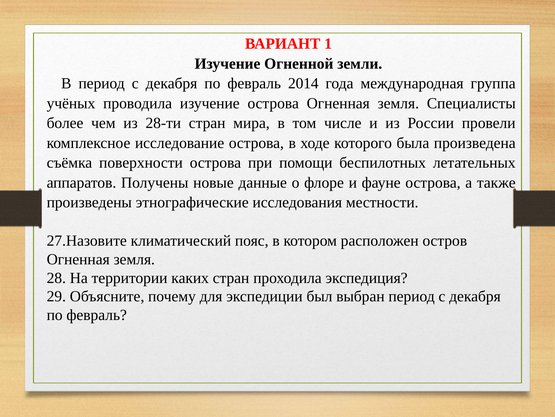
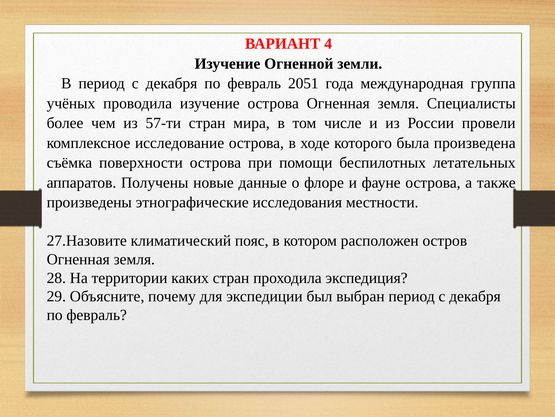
1: 1 -> 4
2014: 2014 -> 2051
28-ти: 28-ти -> 57-ти
